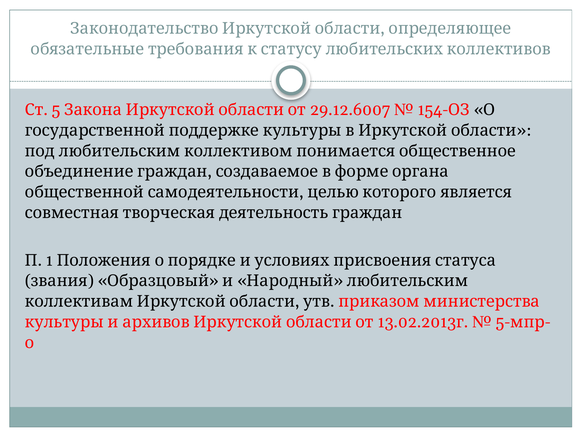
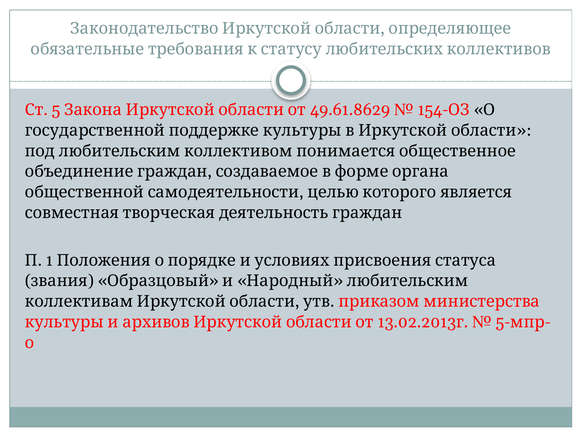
29.12.6007: 29.12.6007 -> 49.61.8629
